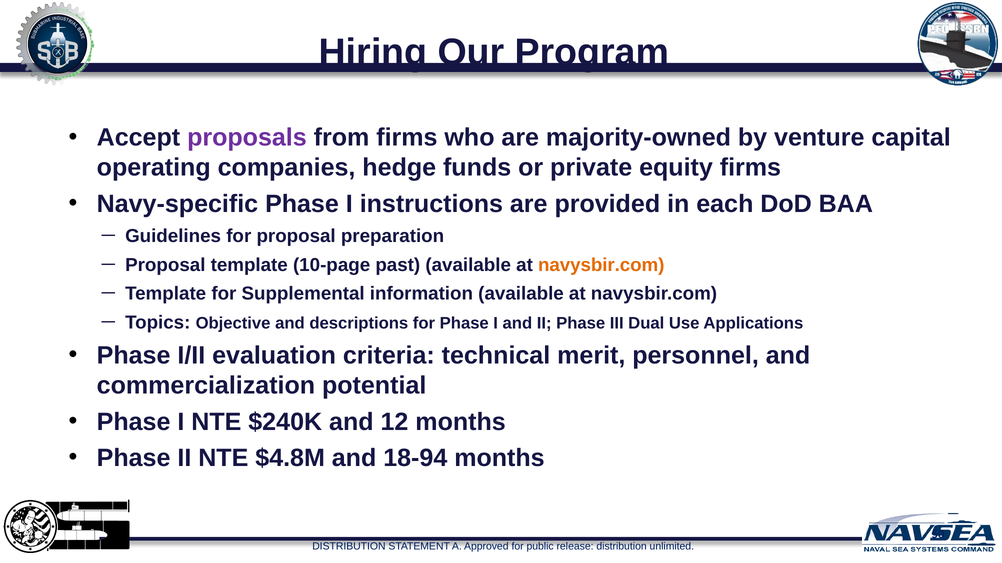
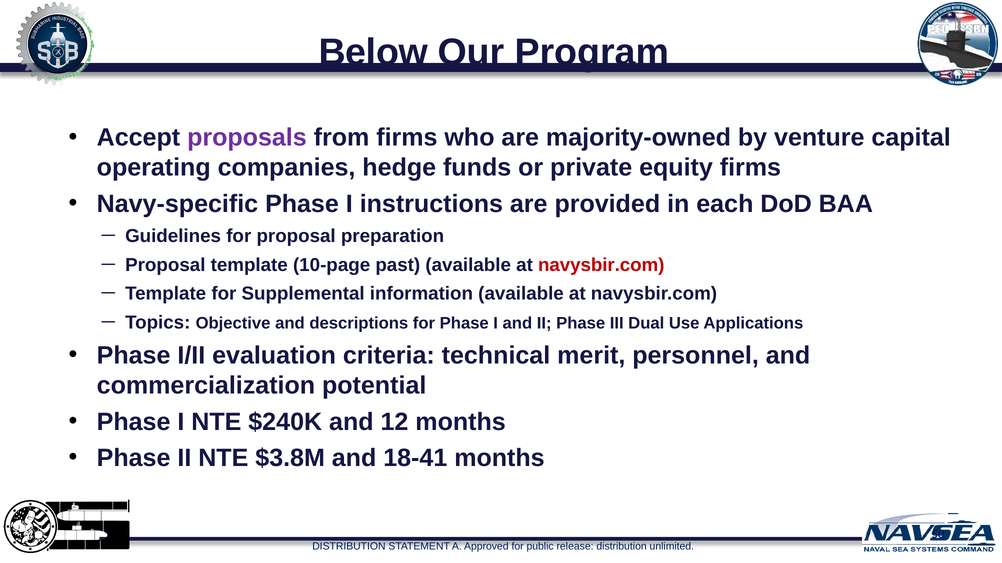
Hiring: Hiring -> Below
navysbir.com at (601, 265) colour: orange -> red
$4.8M: $4.8M -> $3.8M
18-94: 18-94 -> 18-41
